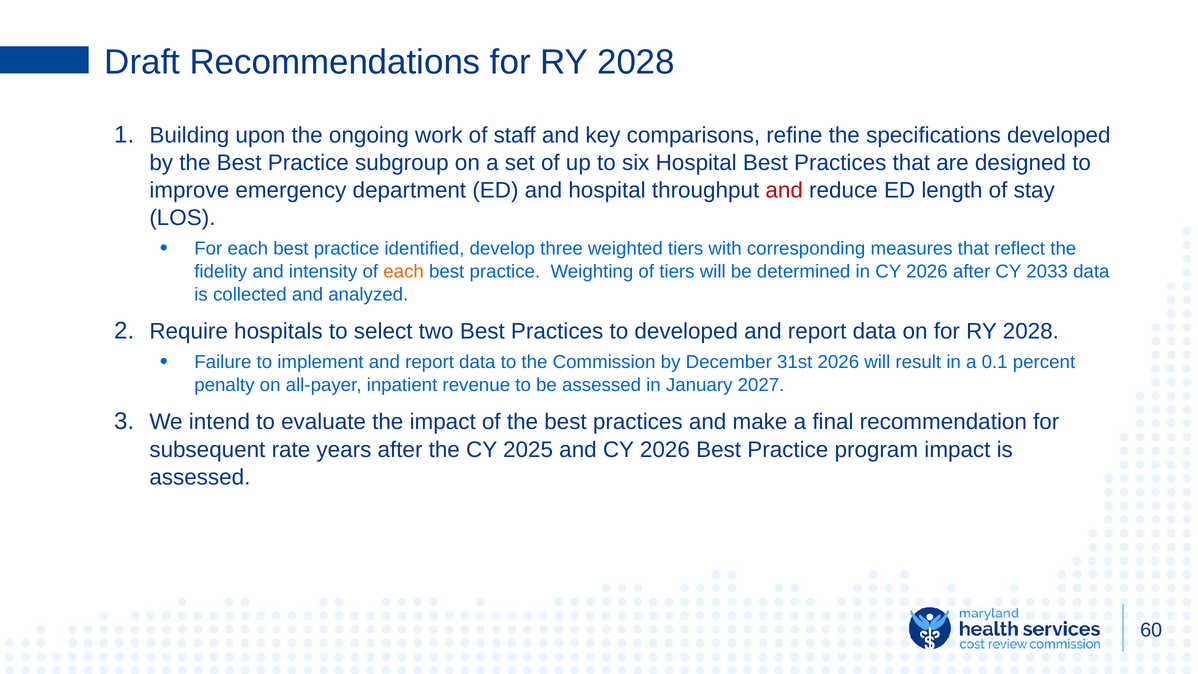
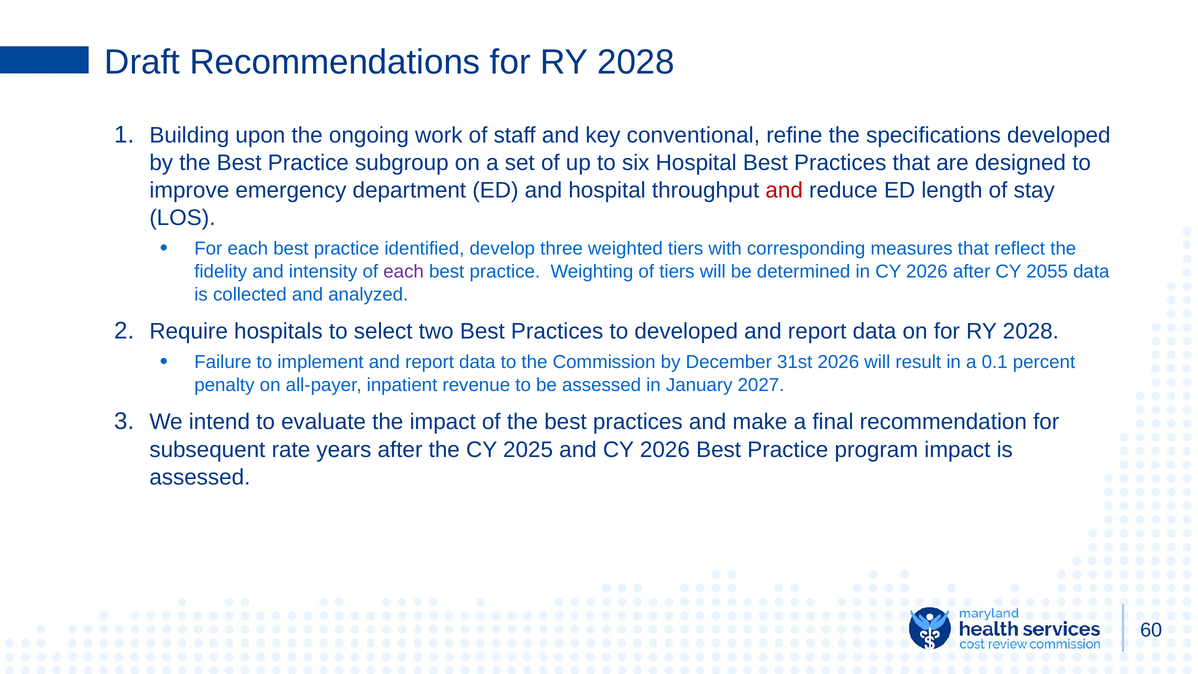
comparisons: comparisons -> conventional
each at (404, 272) colour: orange -> purple
2033: 2033 -> 2055
